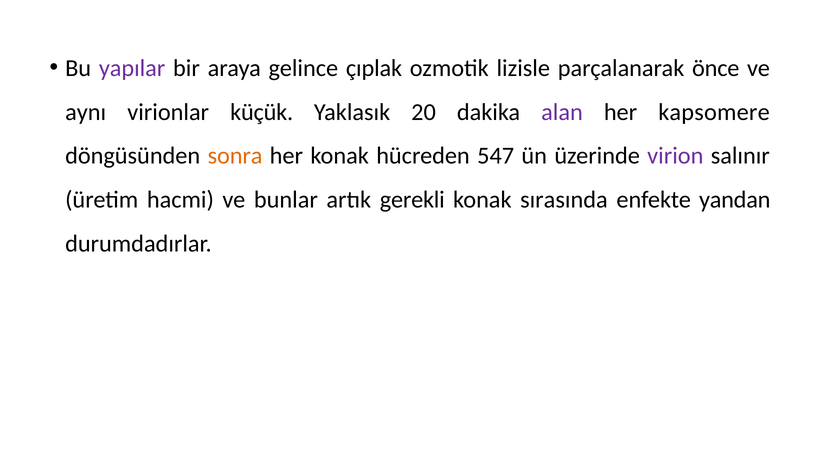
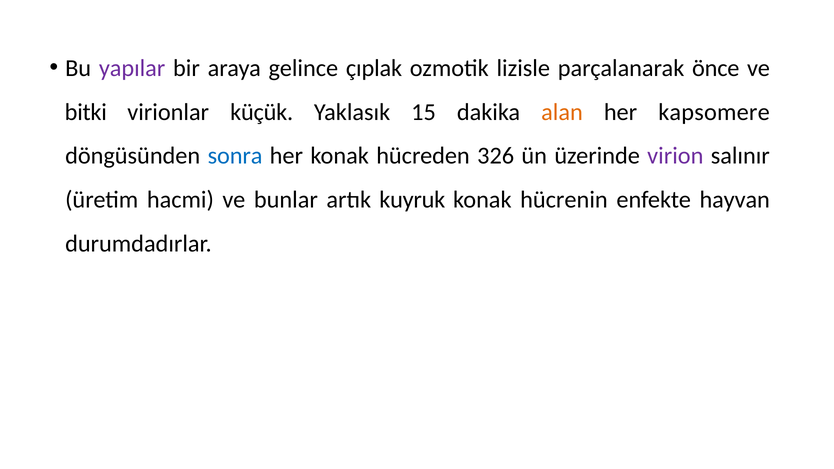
aynı: aynı -> bitki
20: 20 -> 15
alan colour: purple -> orange
sonra colour: orange -> blue
547: 547 -> 326
gerekli: gerekli -> kuyruk
sırasında: sırasında -> hücrenin
yandan: yandan -> hayvan
